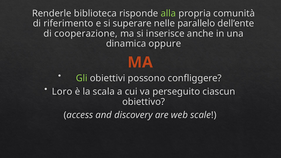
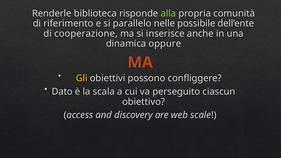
superare: superare -> parallelo
parallelo: parallelo -> possibile
Gli colour: light green -> yellow
Loro: Loro -> Dato
